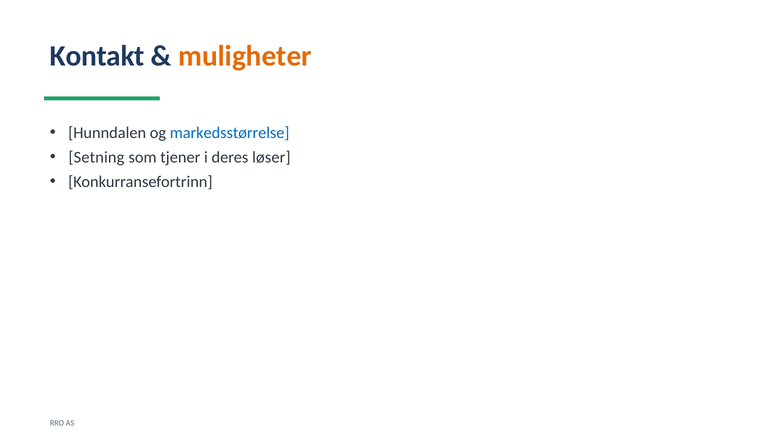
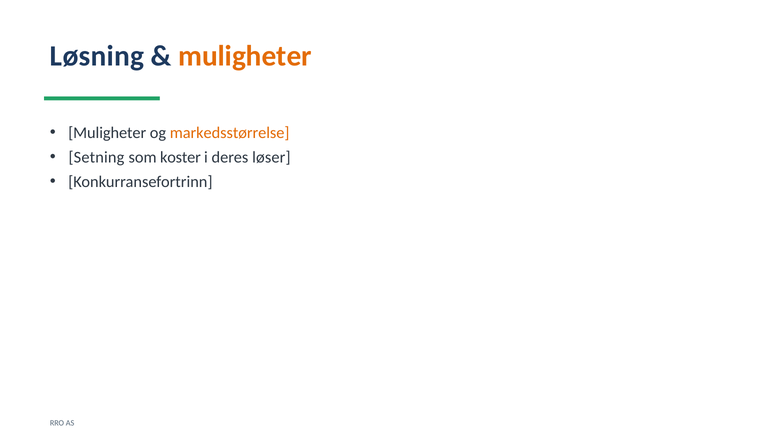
Kontakt: Kontakt -> Løsning
Hunndalen at (107, 133): Hunndalen -> Muligheter
markedsstørrelse colour: blue -> orange
tjener: tjener -> koster
